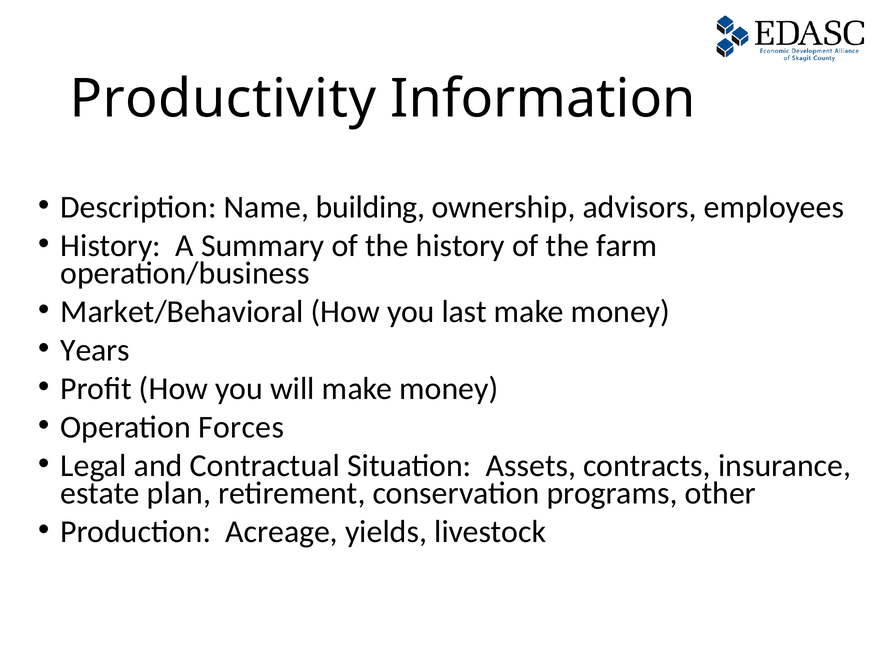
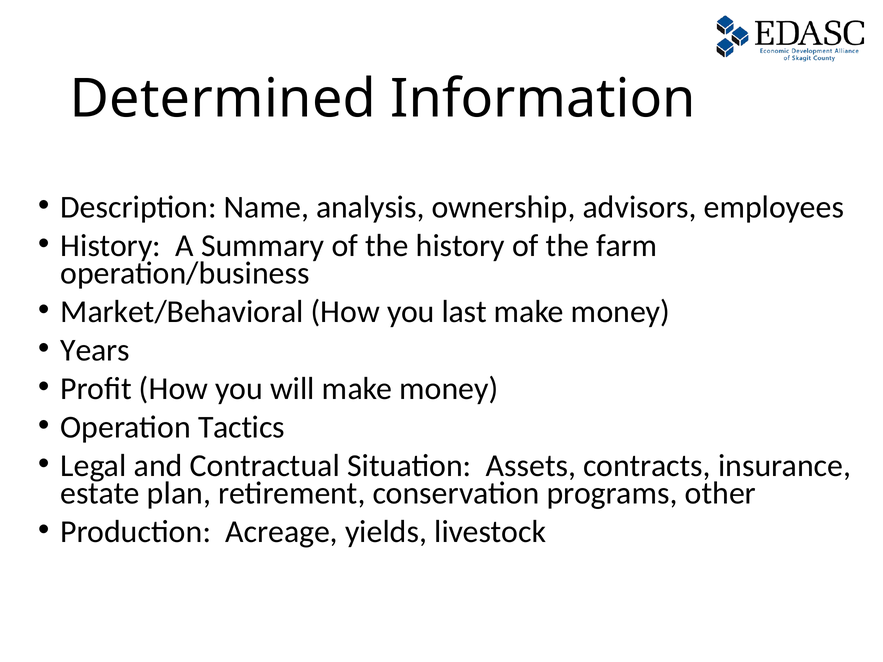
Productivity: Productivity -> Determined
building: building -> analysis
Forces: Forces -> Tactics
